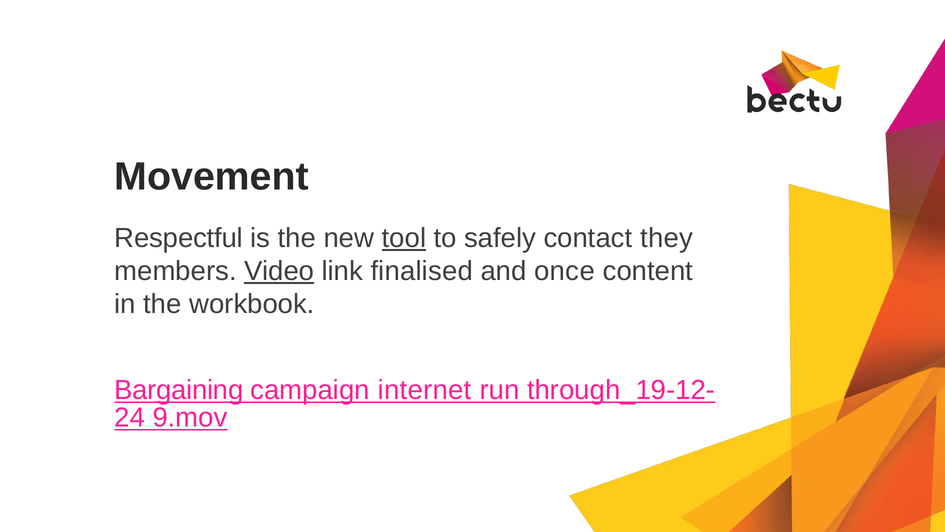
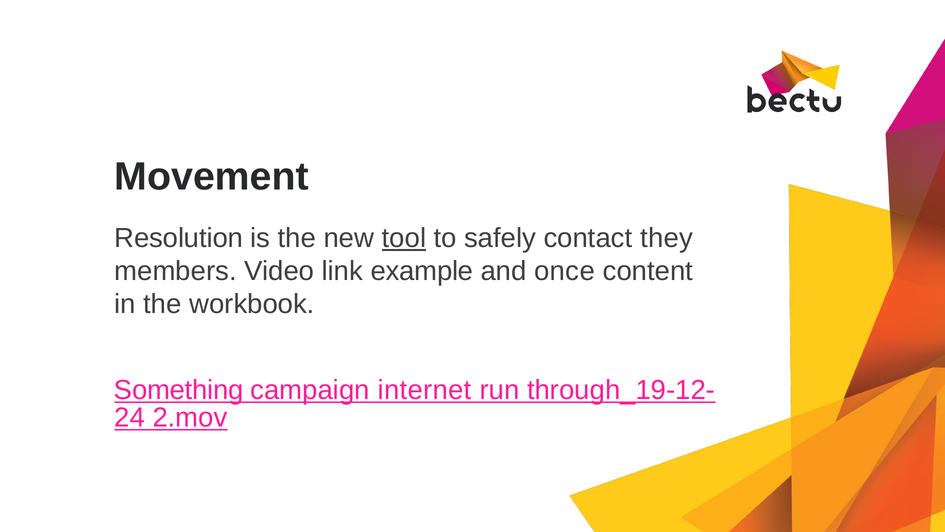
Respectful: Respectful -> Resolution
Video underline: present -> none
finalised: finalised -> example
Bargaining: Bargaining -> Something
9.mov: 9.mov -> 2.mov
